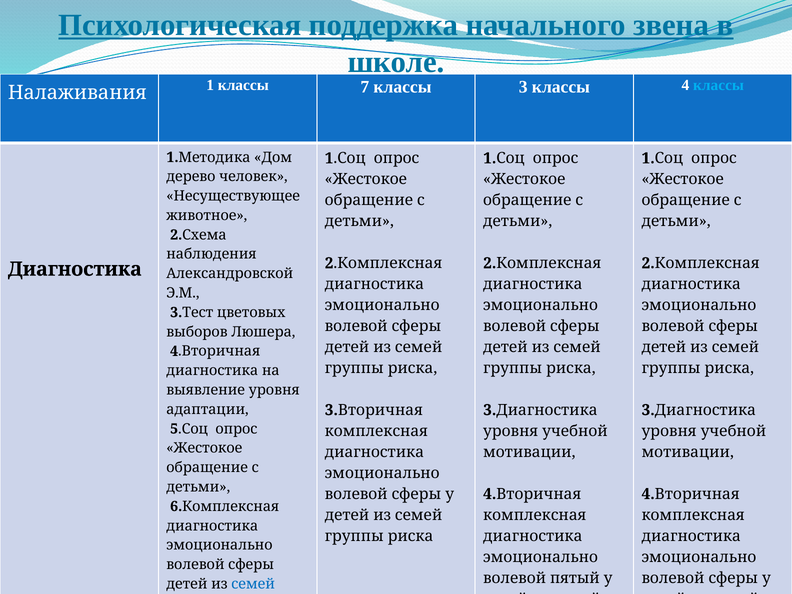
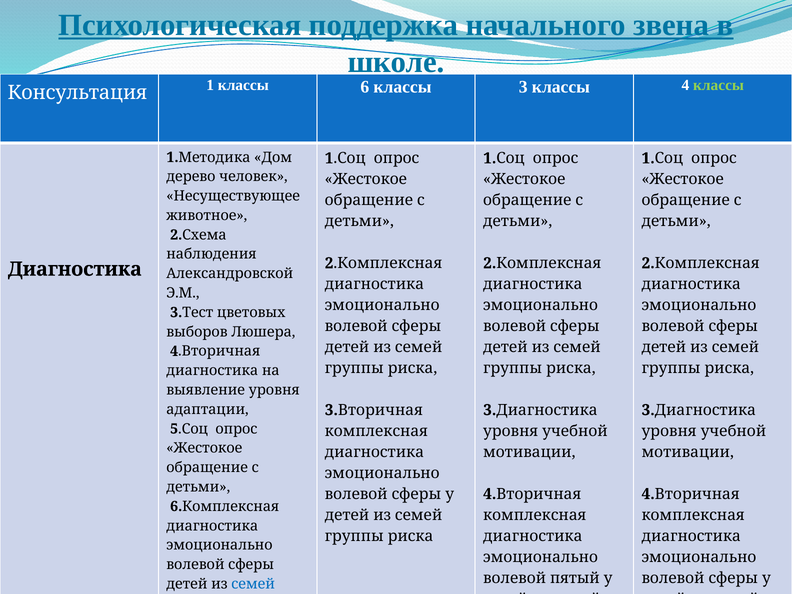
7: 7 -> 6
классы at (718, 85) colour: light blue -> light green
Налаживания: Налаживания -> Консультация
